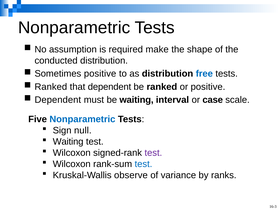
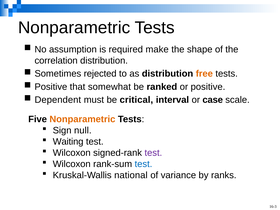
conducted: conducted -> correlation
Sometimes positive: positive -> rejected
free colour: blue -> orange
Ranked at (51, 87): Ranked -> Positive
that dependent: dependent -> somewhat
be waiting: waiting -> critical
Nonparametric at (82, 119) colour: blue -> orange
observe: observe -> national
